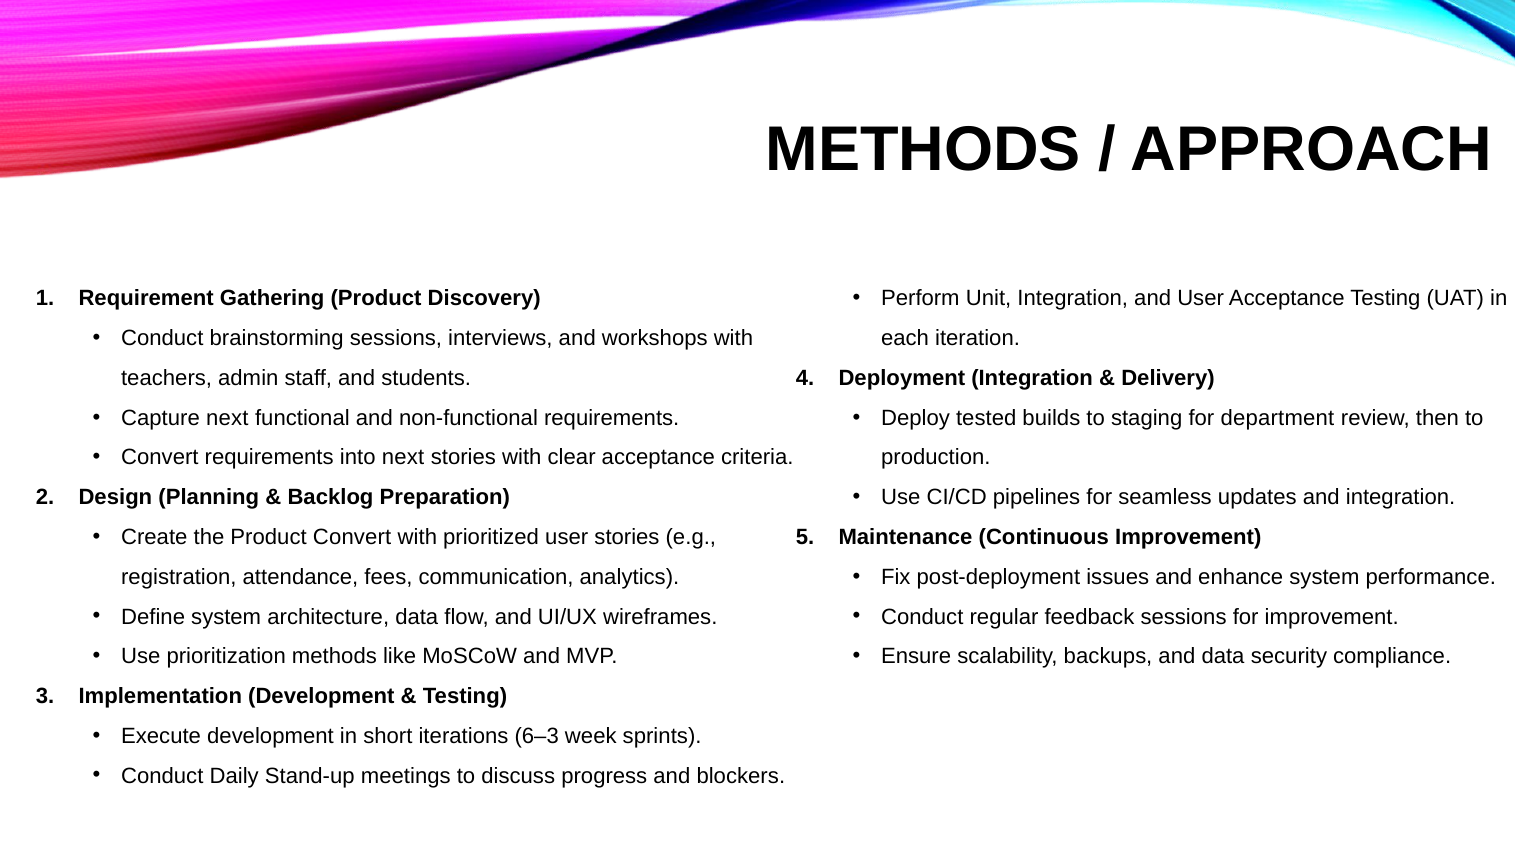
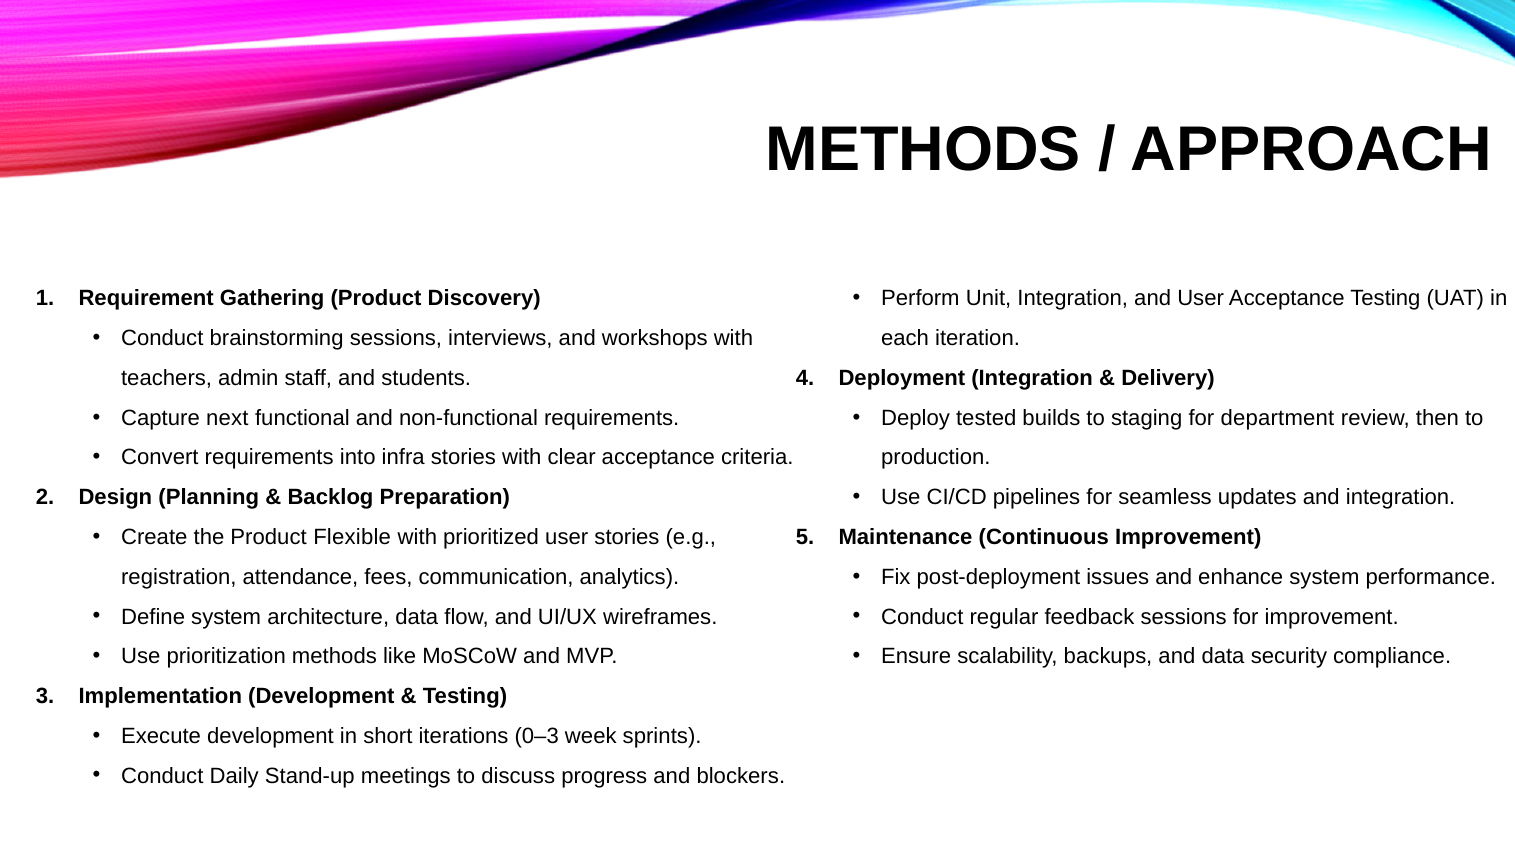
into next: next -> infra
Product Convert: Convert -> Flexible
6–3: 6–3 -> 0–3
